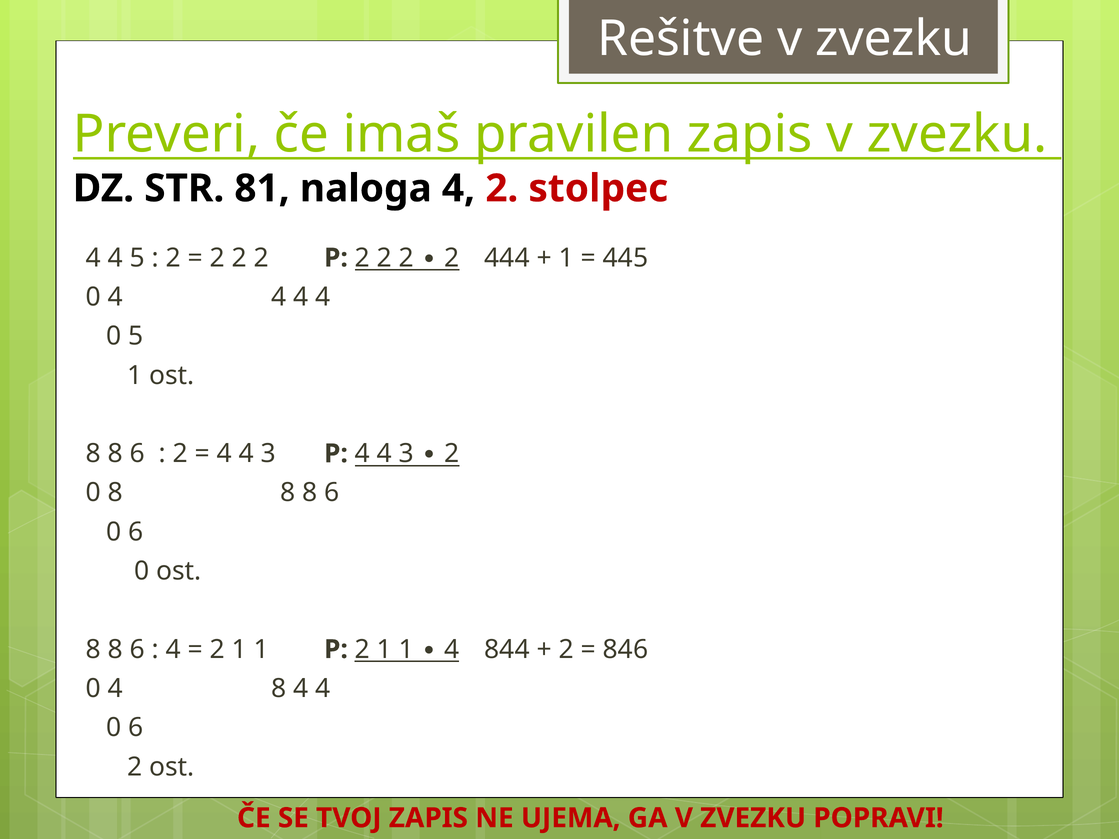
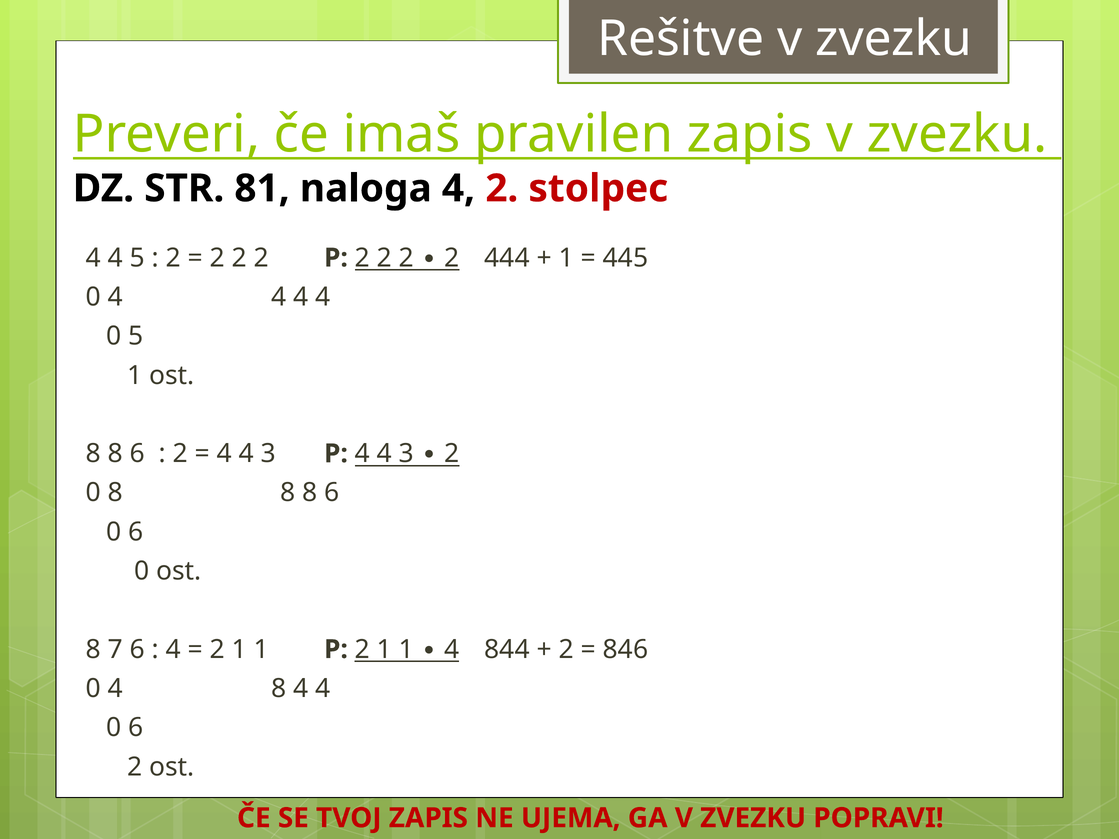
8 at (116, 650): 8 -> 7
